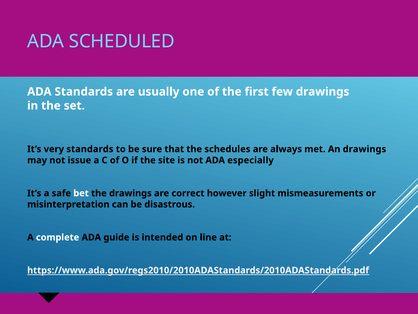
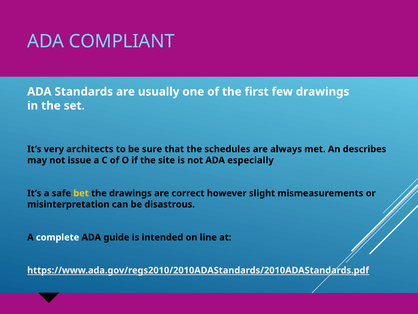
SCHEDULED: SCHEDULED -> COMPLIANT
very standards: standards -> architects
An drawings: drawings -> describes
bet colour: white -> yellow
